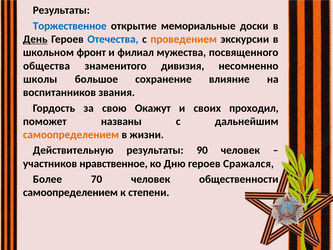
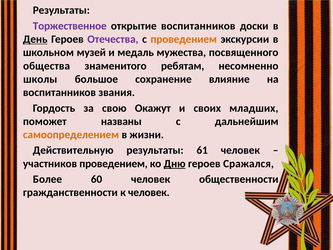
Торжественное colour: blue -> purple
открытие мемориальные: мемориальные -> воспитанников
Отечества colour: blue -> purple
фронт: фронт -> музей
филиал: филиал -> медаль
дивизия: дивизия -> ребятам
проходил: проходил -> младших
90: 90 -> 61
участников нравственное: нравственное -> проведением
Дню underline: none -> present
70: 70 -> 60
самоопределением at (70, 192): самоопределением -> гражданственности
к степени: степени -> человек
